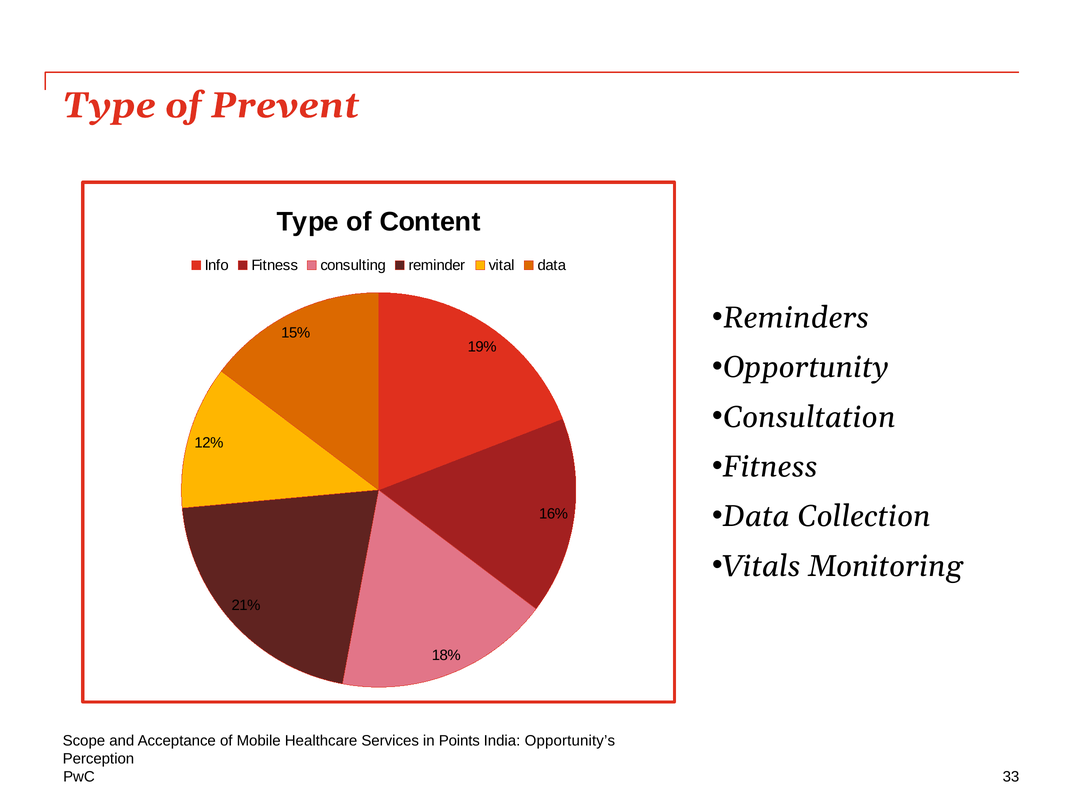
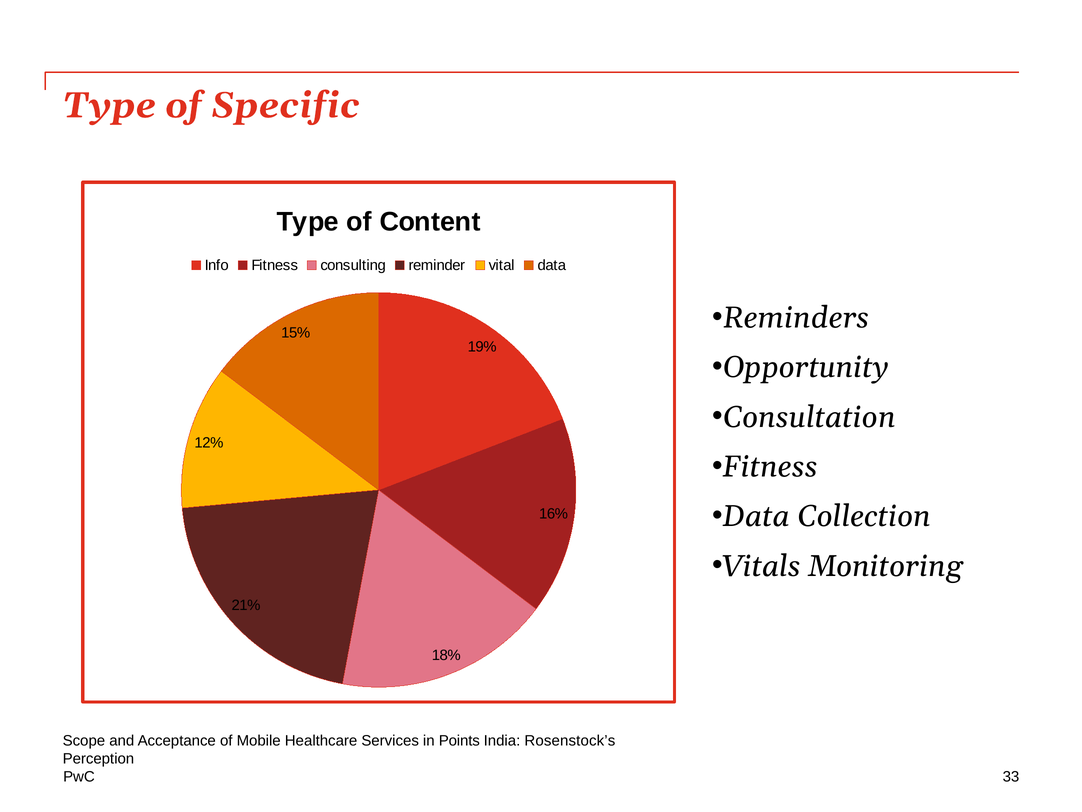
Prevent: Prevent -> Specific
Opportunity’s: Opportunity’s -> Rosenstock’s
